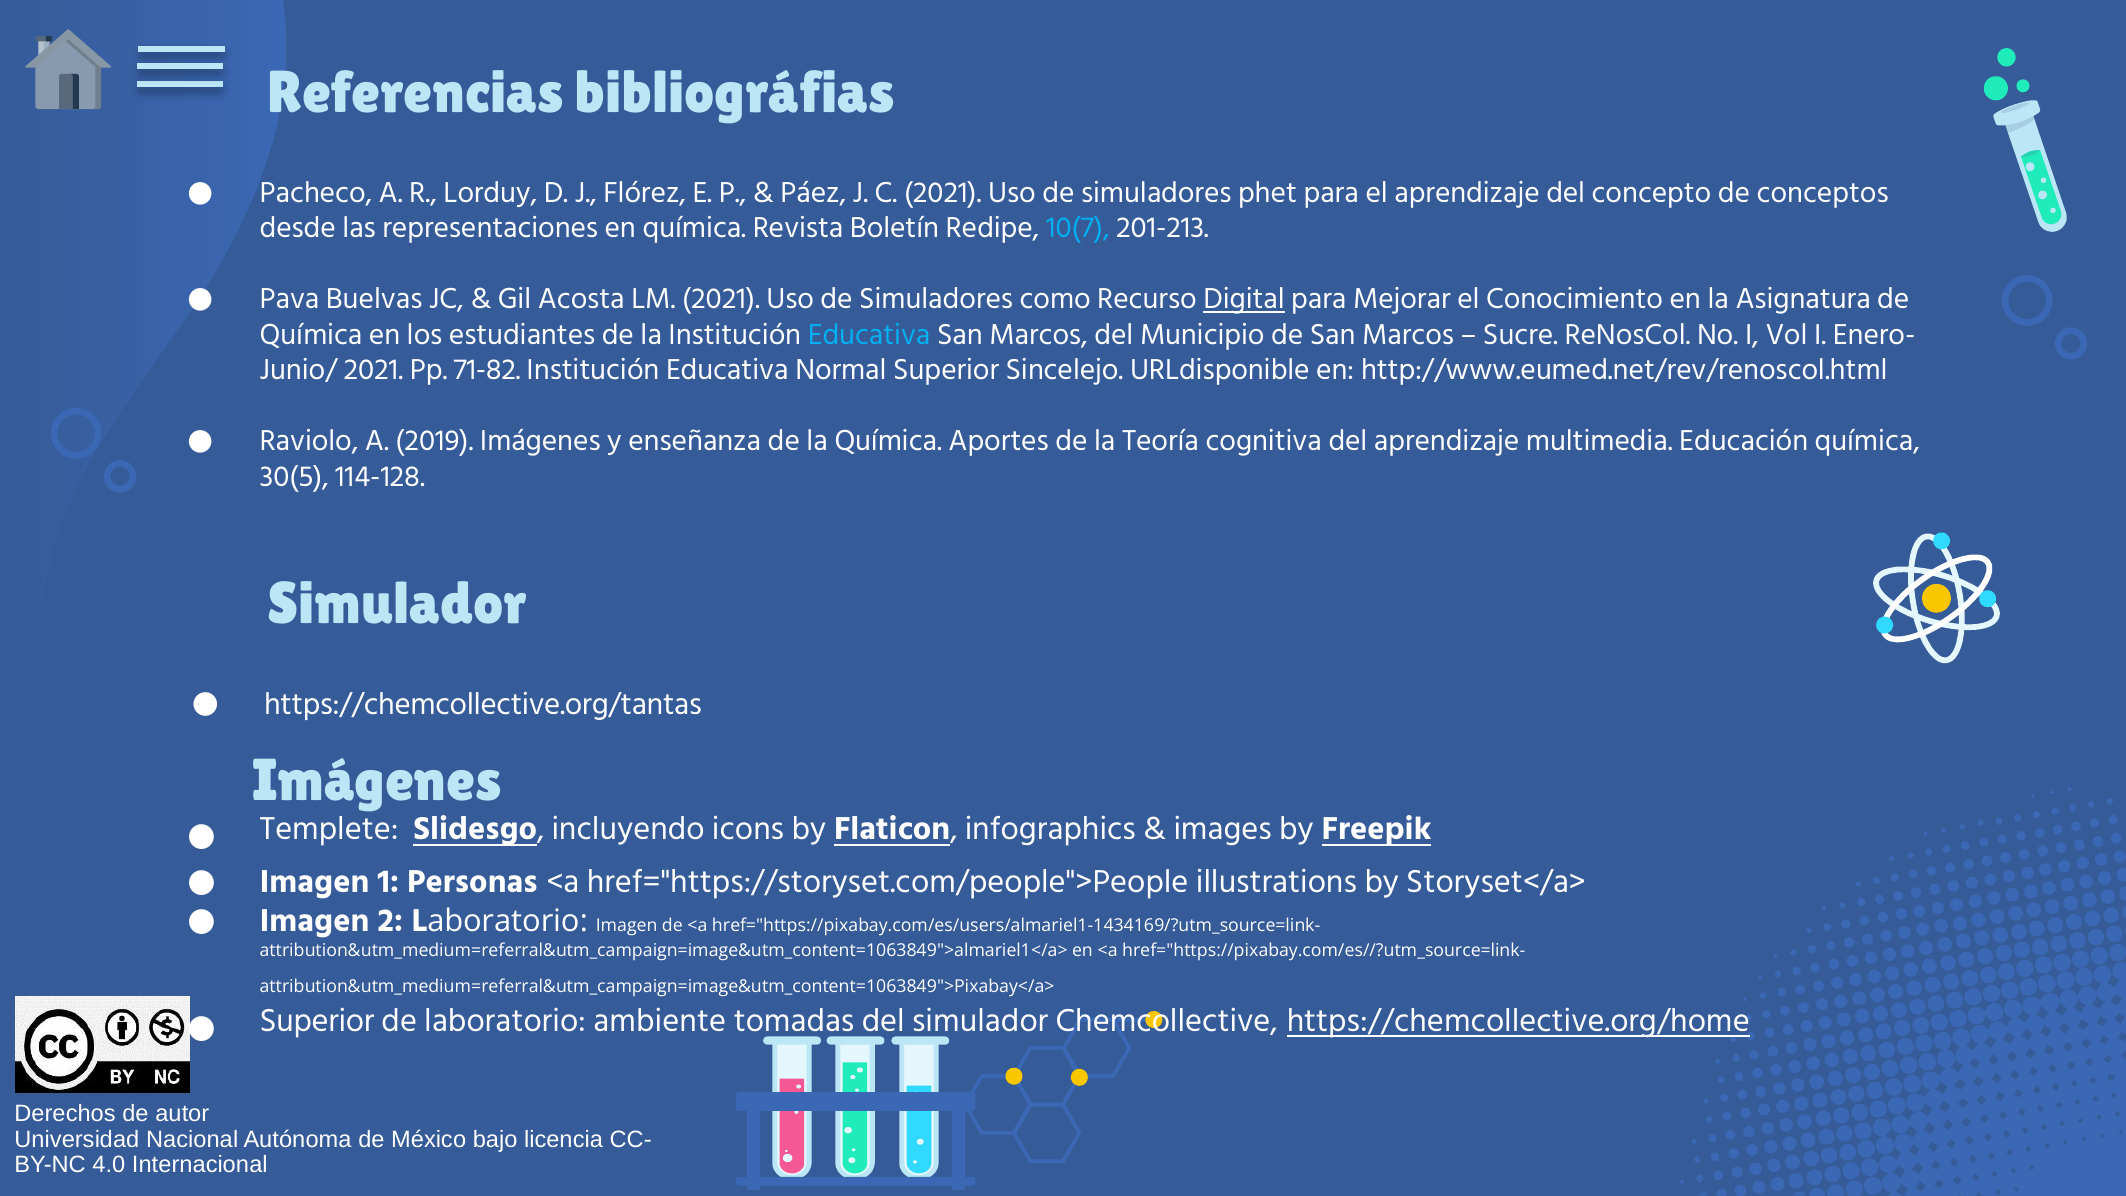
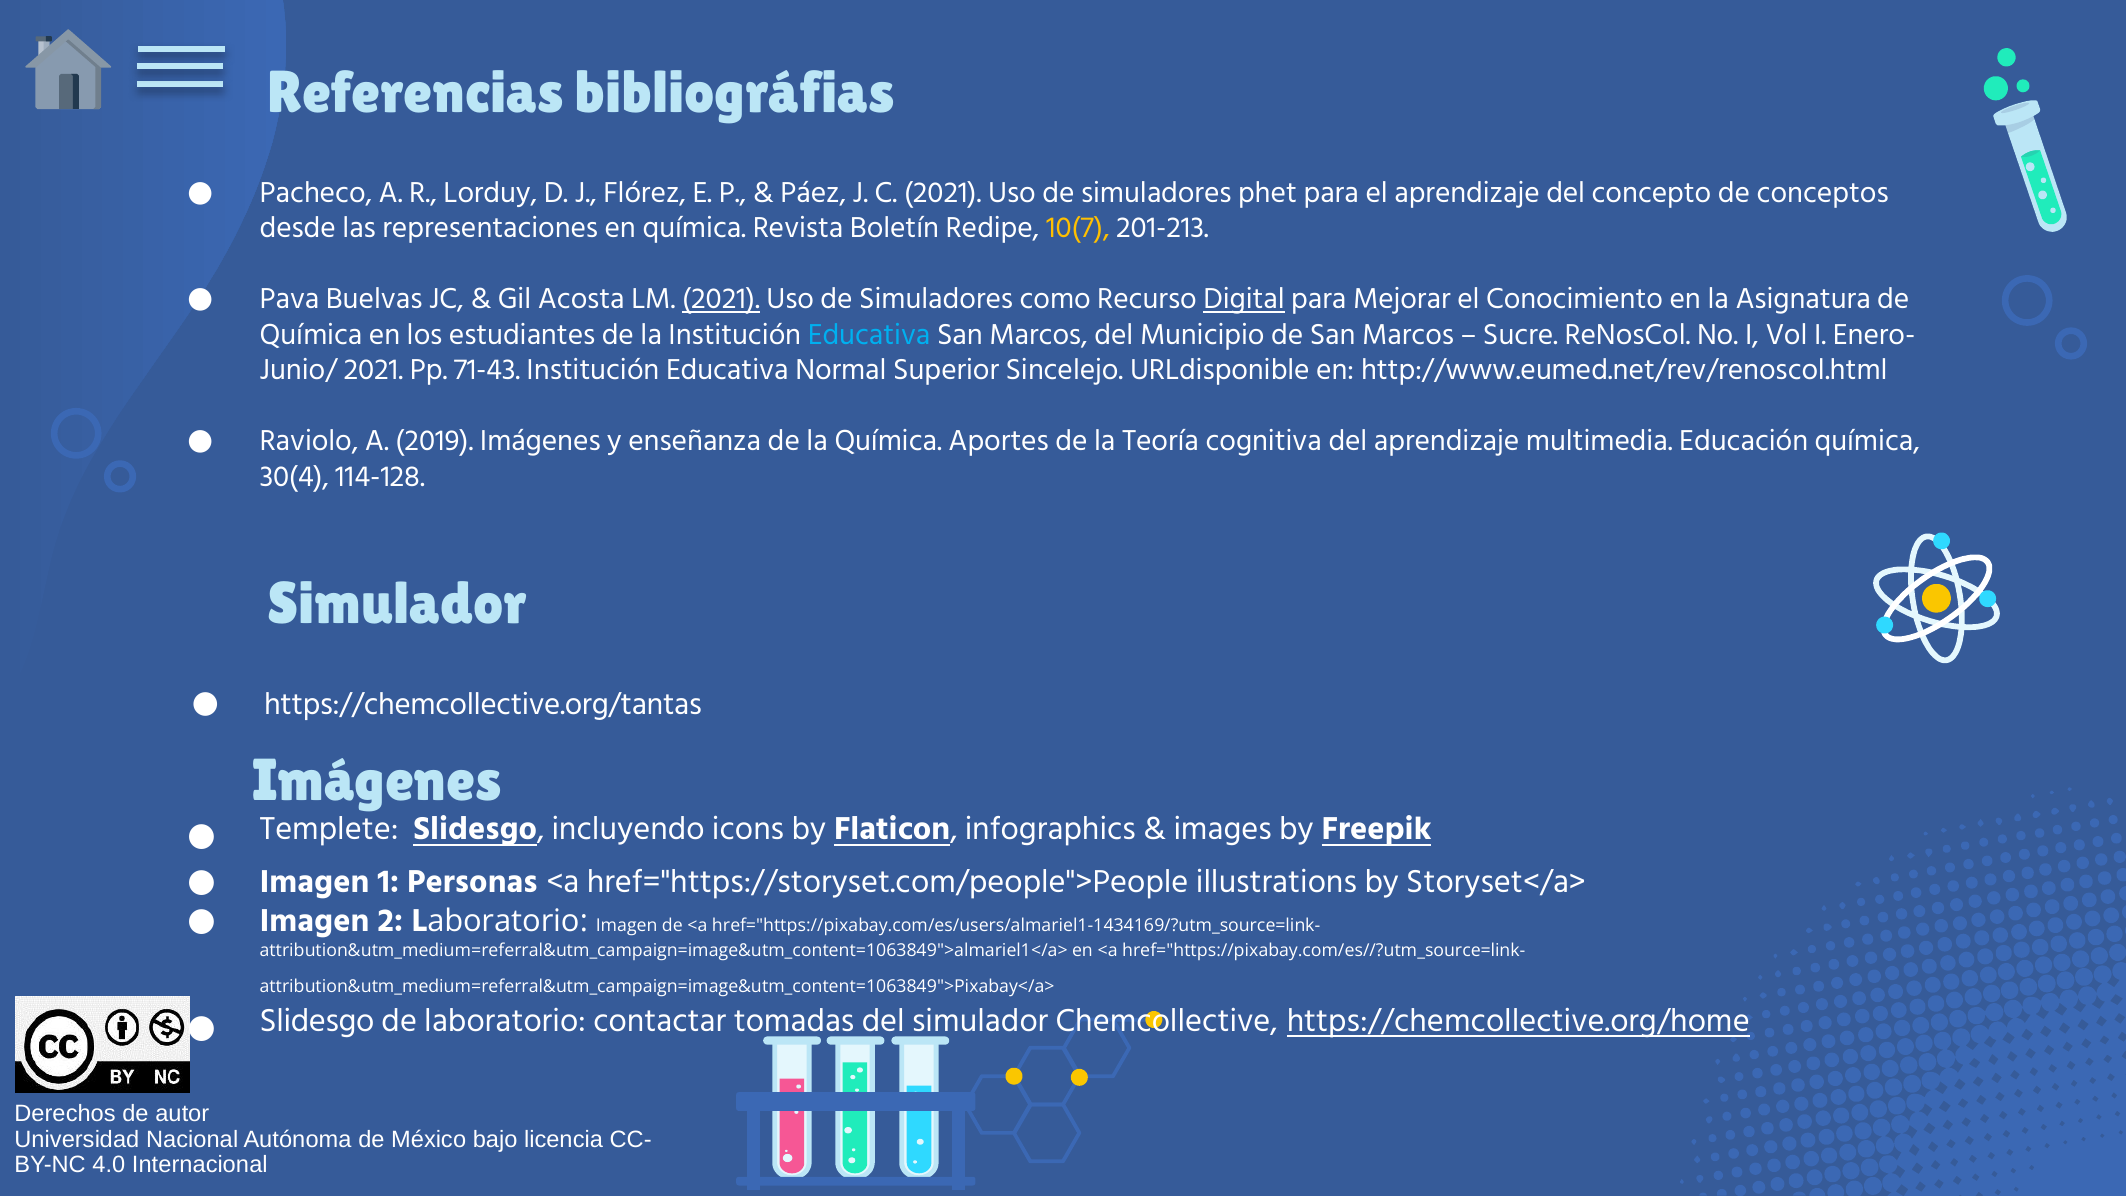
10(7 colour: light blue -> yellow
2021 at (721, 299) underline: none -> present
71-82: 71-82 -> 71-43
30(5: 30(5 -> 30(4
Superior at (317, 1020): Superior -> Slidesgo
ambiente: ambiente -> contactar
